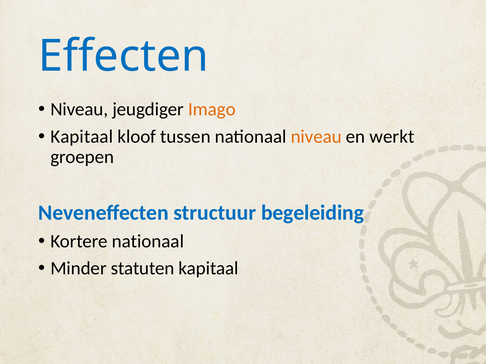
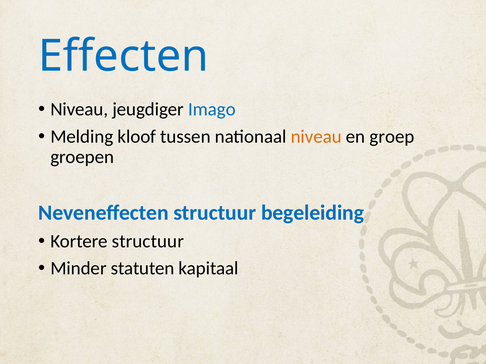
Imago colour: orange -> blue
Kapitaal at (82, 137): Kapitaal -> Melding
werkt: werkt -> groep
Kortere nationaal: nationaal -> structuur
